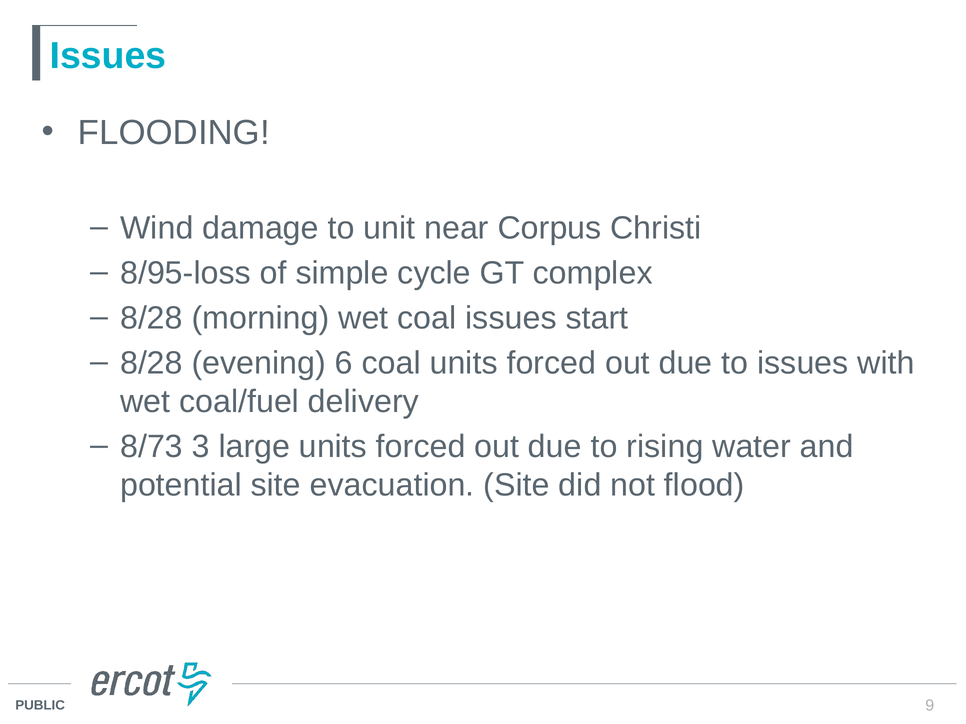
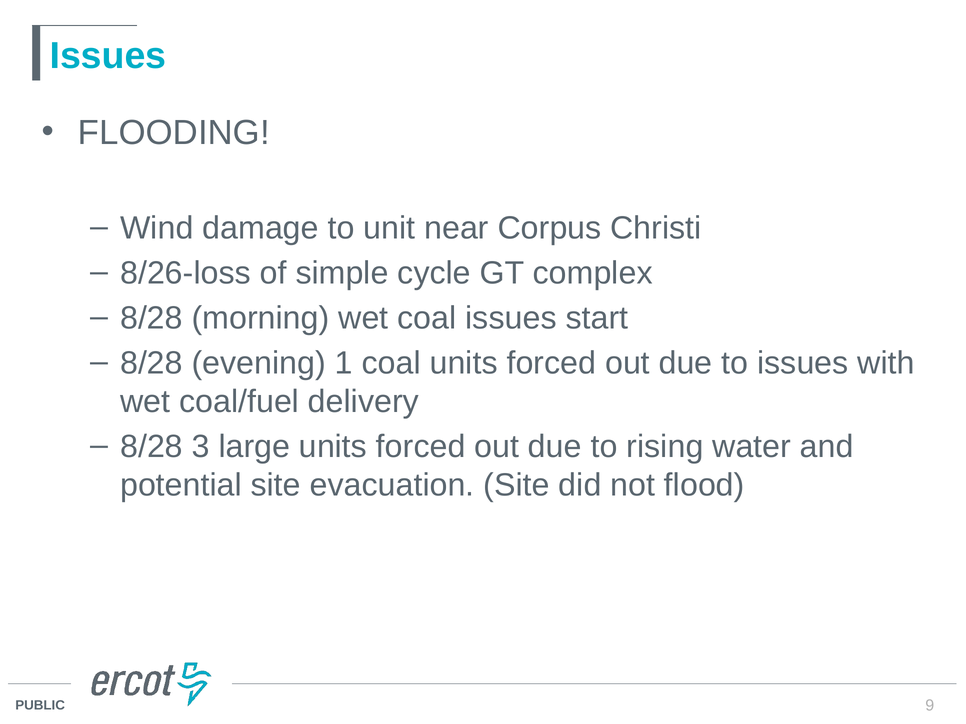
8/95-loss: 8/95-loss -> 8/26-loss
6: 6 -> 1
8/73 at (152, 447): 8/73 -> 8/28
